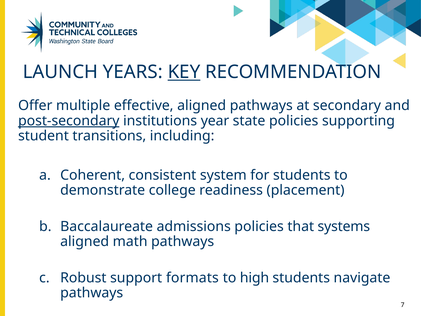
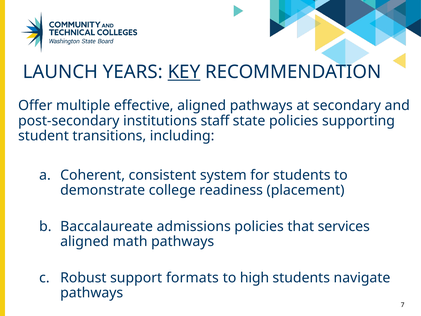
post-secondary underline: present -> none
year: year -> staff
systems: systems -> services
